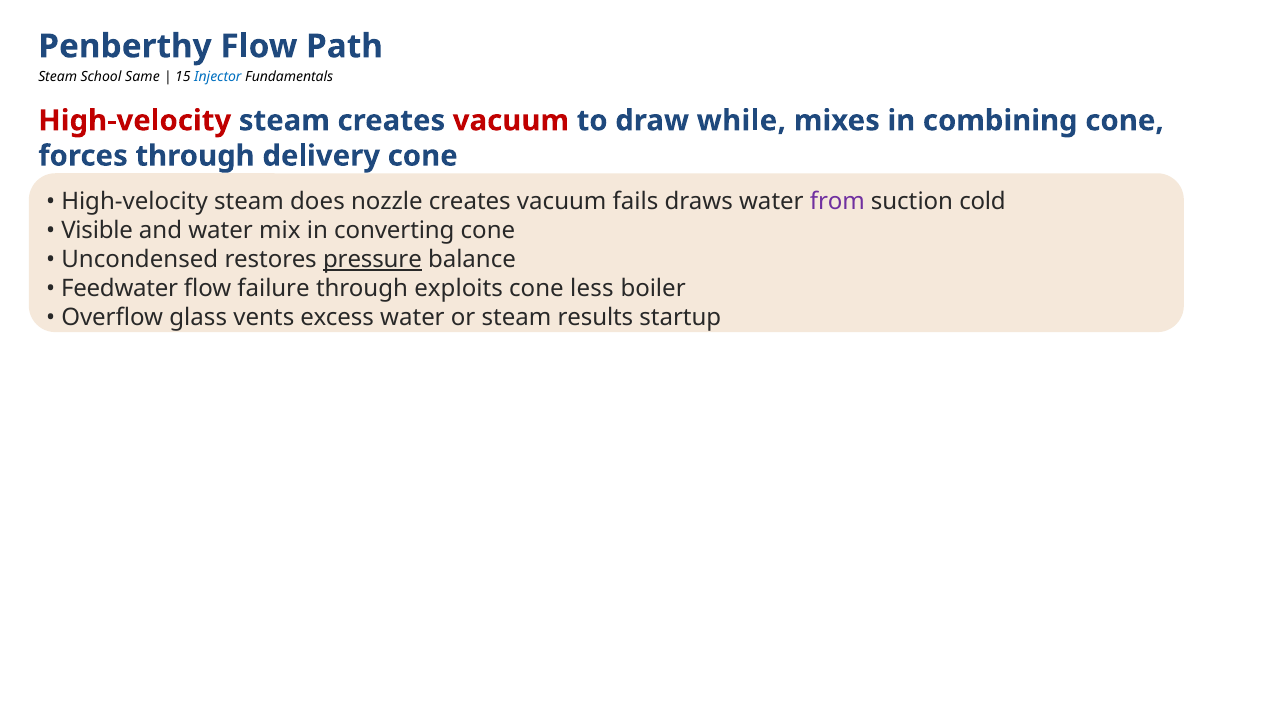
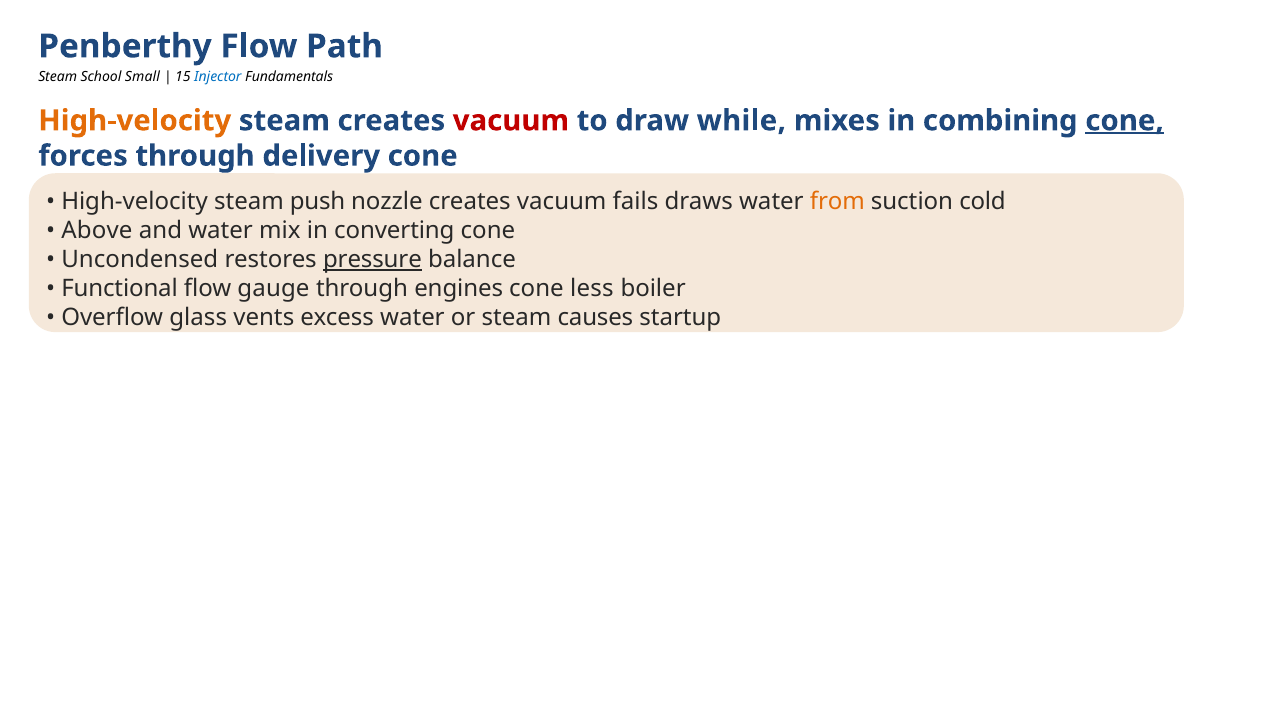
Same: Same -> Small
High-velocity at (135, 121) colour: red -> orange
cone at (1125, 121) underline: none -> present
does: does -> push
from colour: purple -> orange
Visible: Visible -> Above
Feedwater: Feedwater -> Functional
failure: failure -> gauge
exploits: exploits -> engines
results: results -> causes
